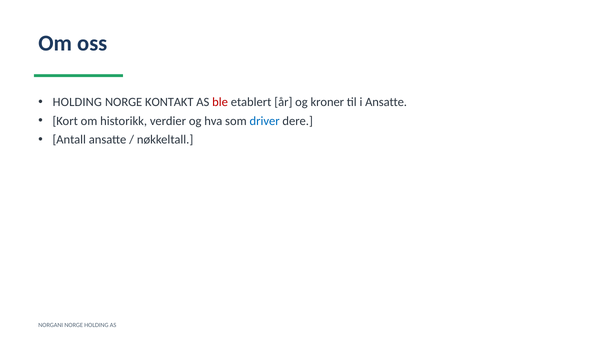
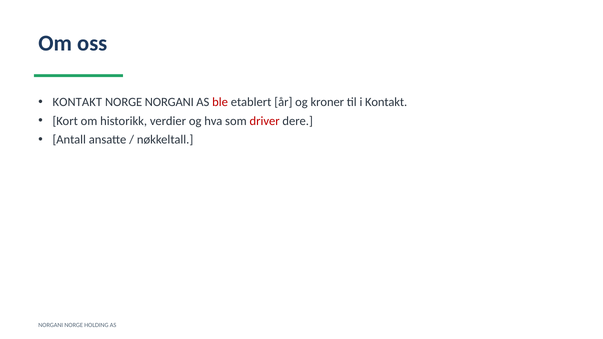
HOLDING at (77, 102): HOLDING -> KONTAKT
NORGE KONTAKT: KONTAKT -> NORGANI
i Ansatte: Ansatte -> Kontakt
driver colour: blue -> red
